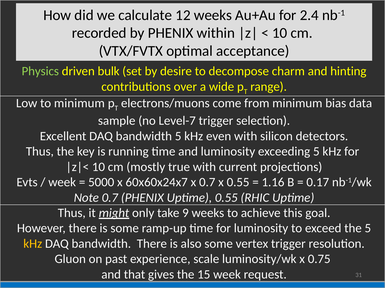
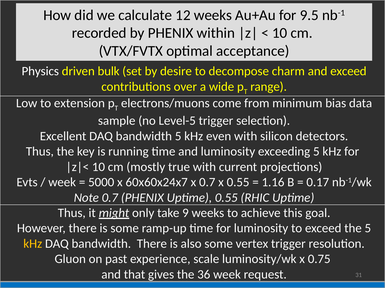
2.4: 2.4 -> 9.5
Physics colour: light green -> white
and hinting: hinting -> exceed
to minimum: minimum -> extension
Level-7: Level-7 -> Level-5
15: 15 -> 36
